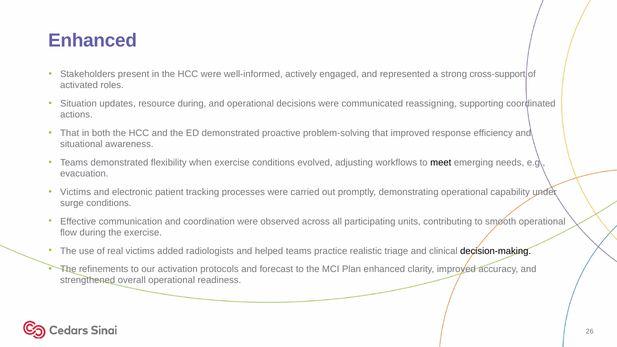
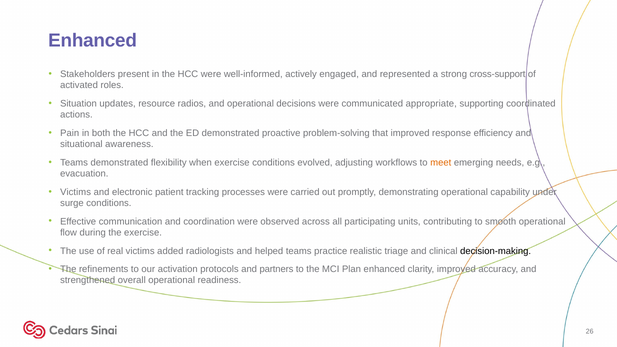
resource during: during -> radios
reassigning: reassigning -> appropriate
That at (70, 133): That -> Pain
meet colour: black -> orange
forecast: forecast -> partners
